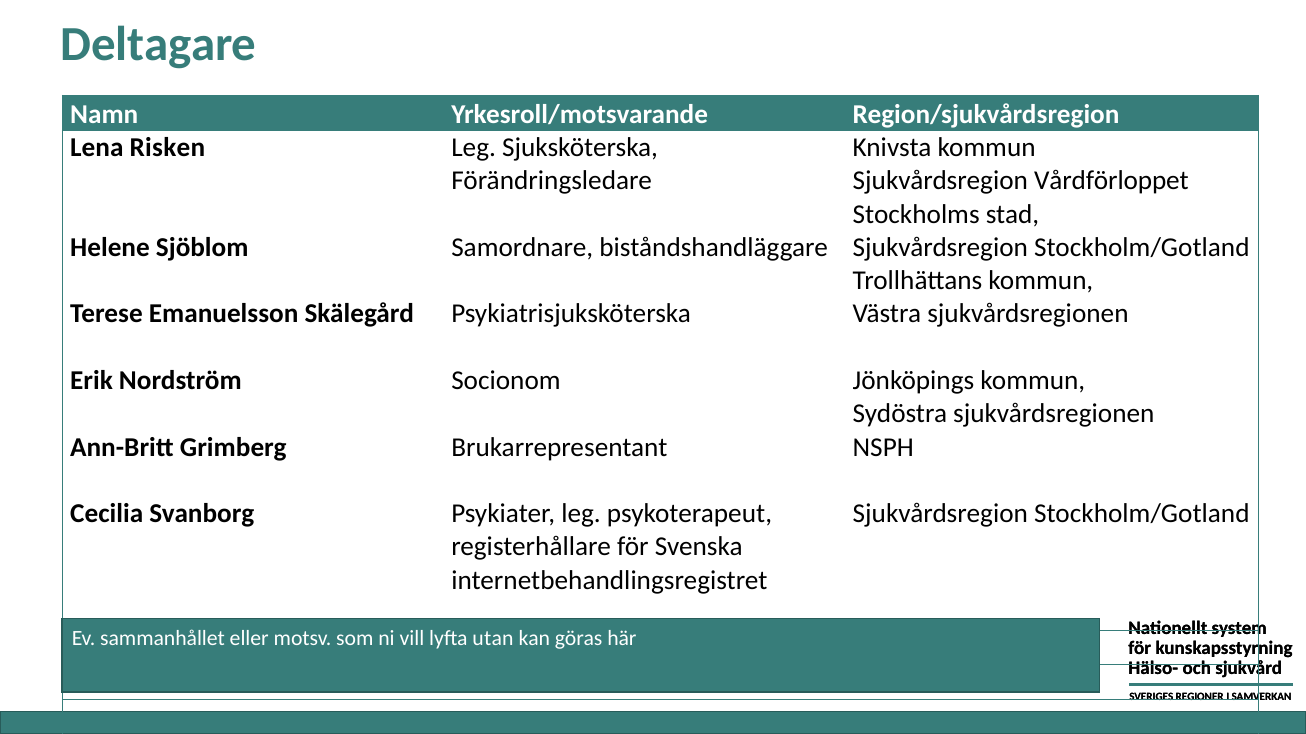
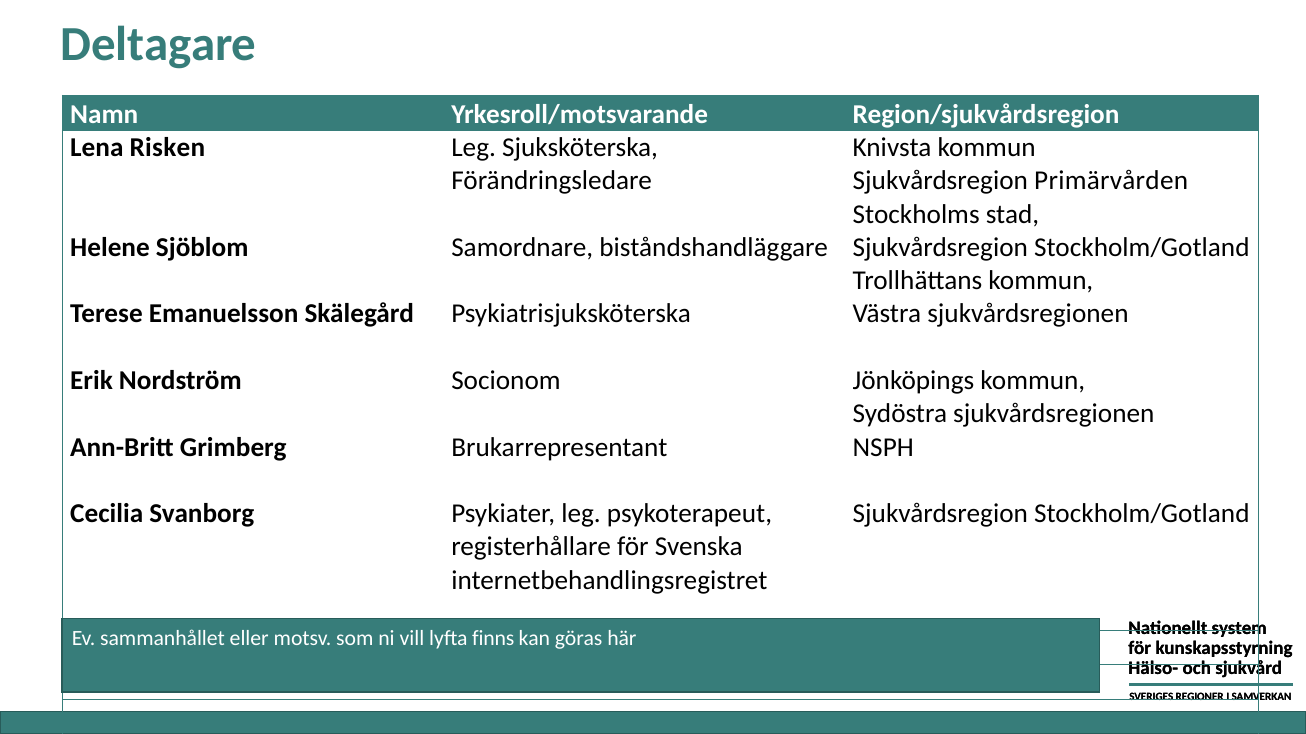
Vårdförloppet: Vårdförloppet -> Primärvården
utan: utan -> finns
